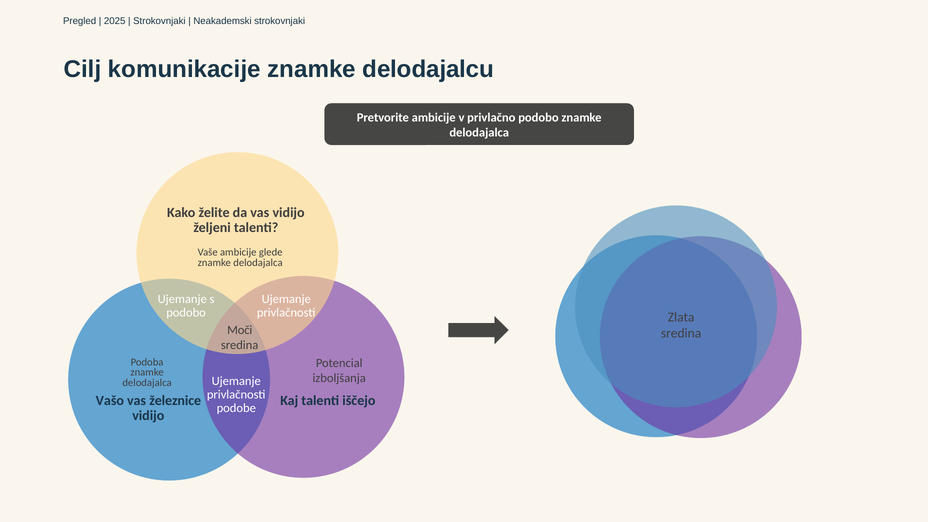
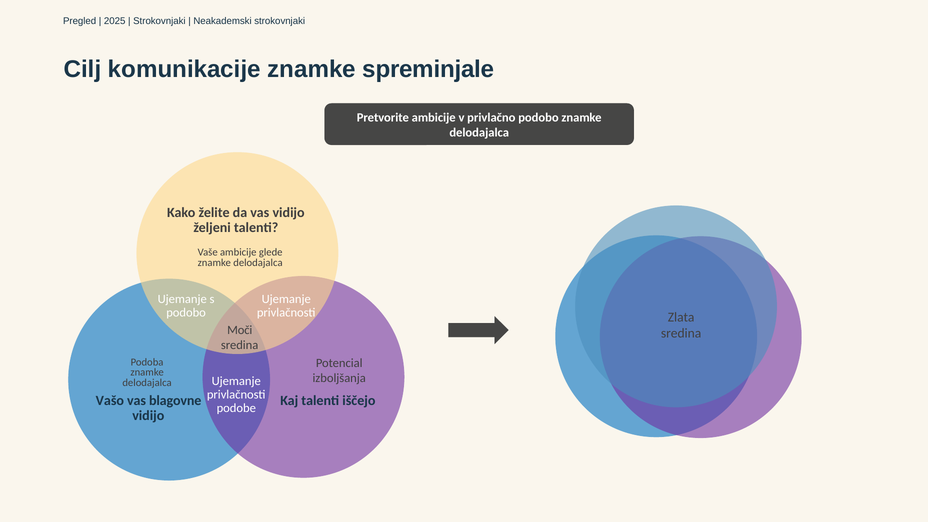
delodajalcu: delodajalcu -> spreminjale
železnice: železnice -> blagovne
